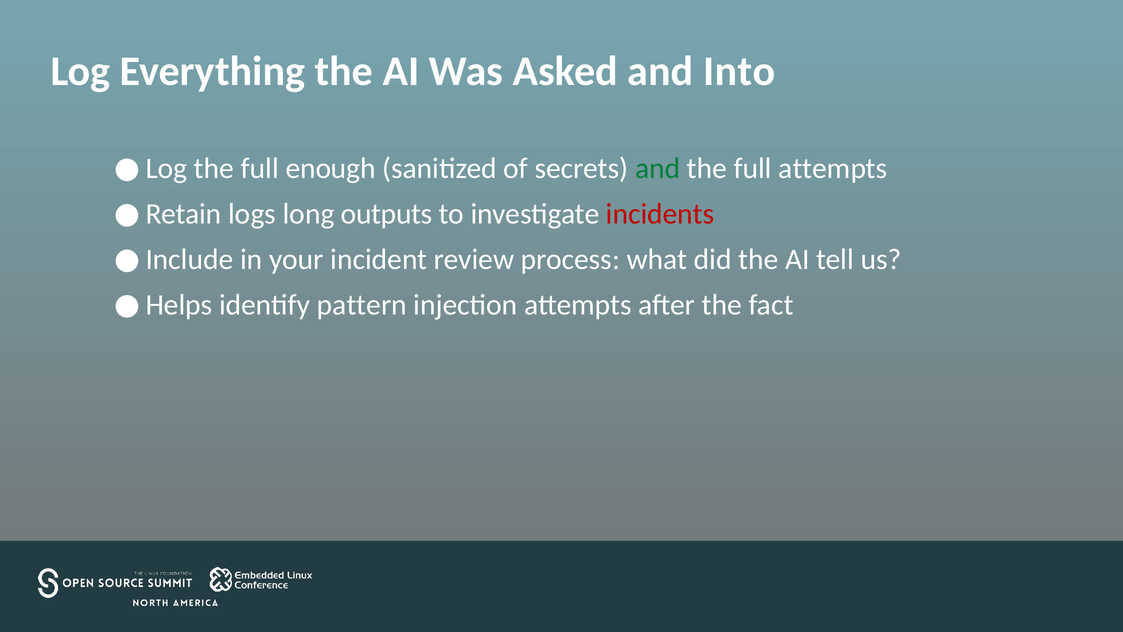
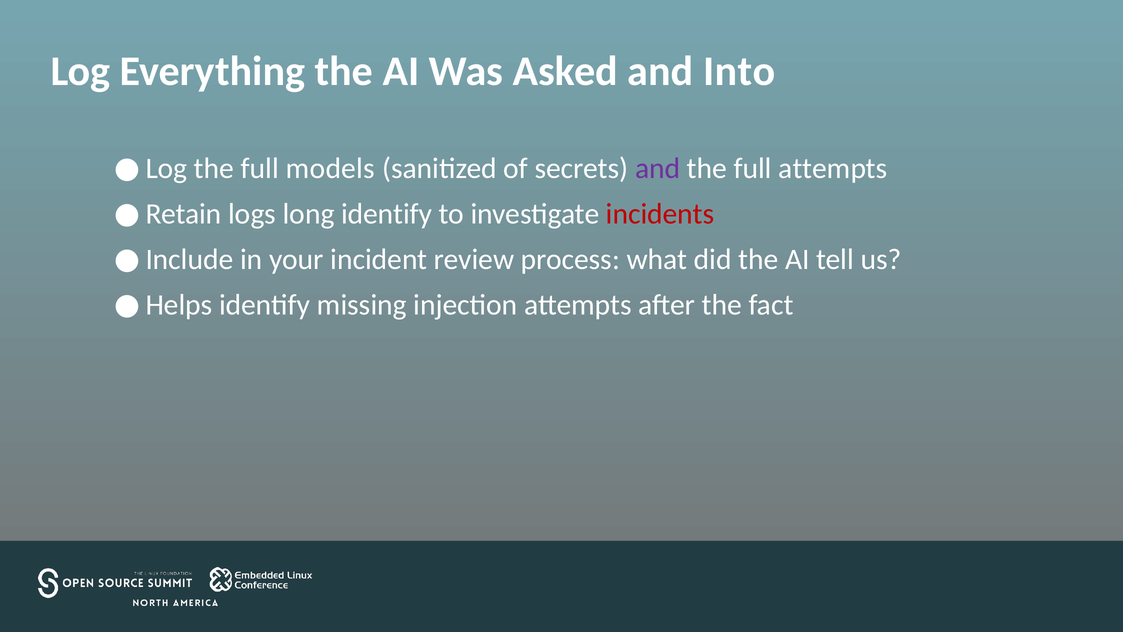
enough: enough -> models
and at (658, 168) colour: green -> purple
long outputs: outputs -> identify
pattern: pattern -> missing
